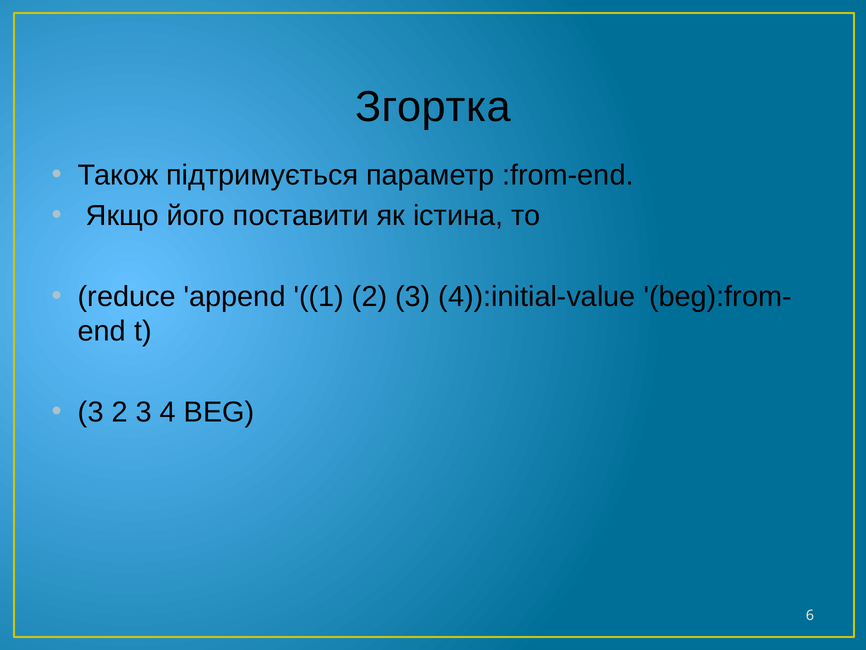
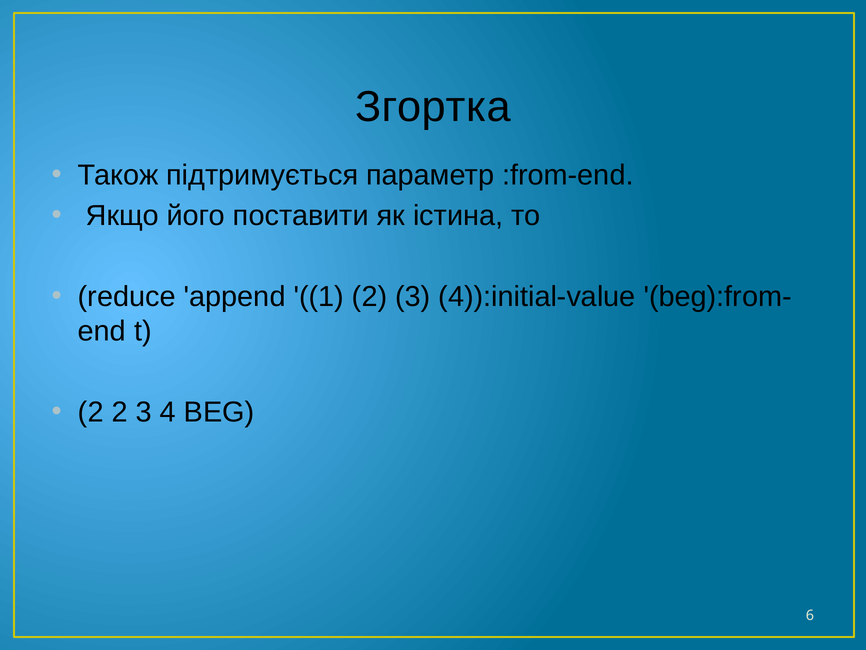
3 at (91, 412): 3 -> 2
